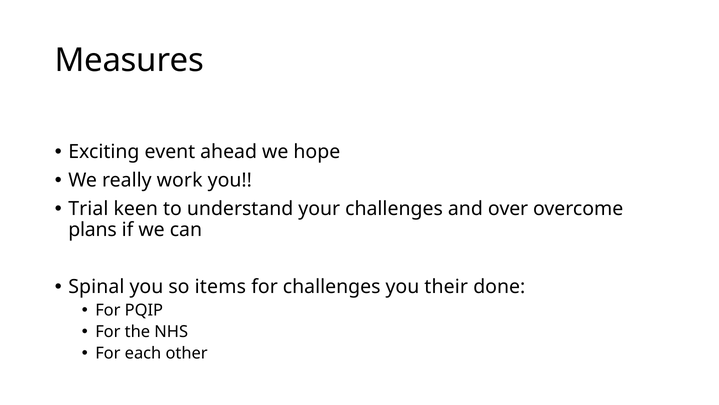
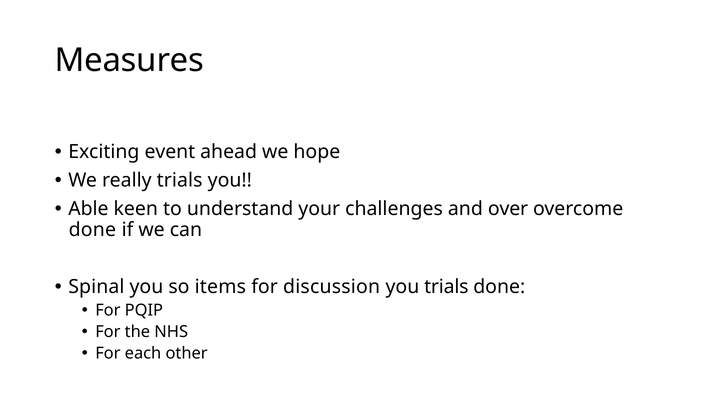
really work: work -> trials
Trial: Trial -> Able
plans at (93, 230): plans -> done
for challenges: challenges -> discussion
you their: their -> trials
